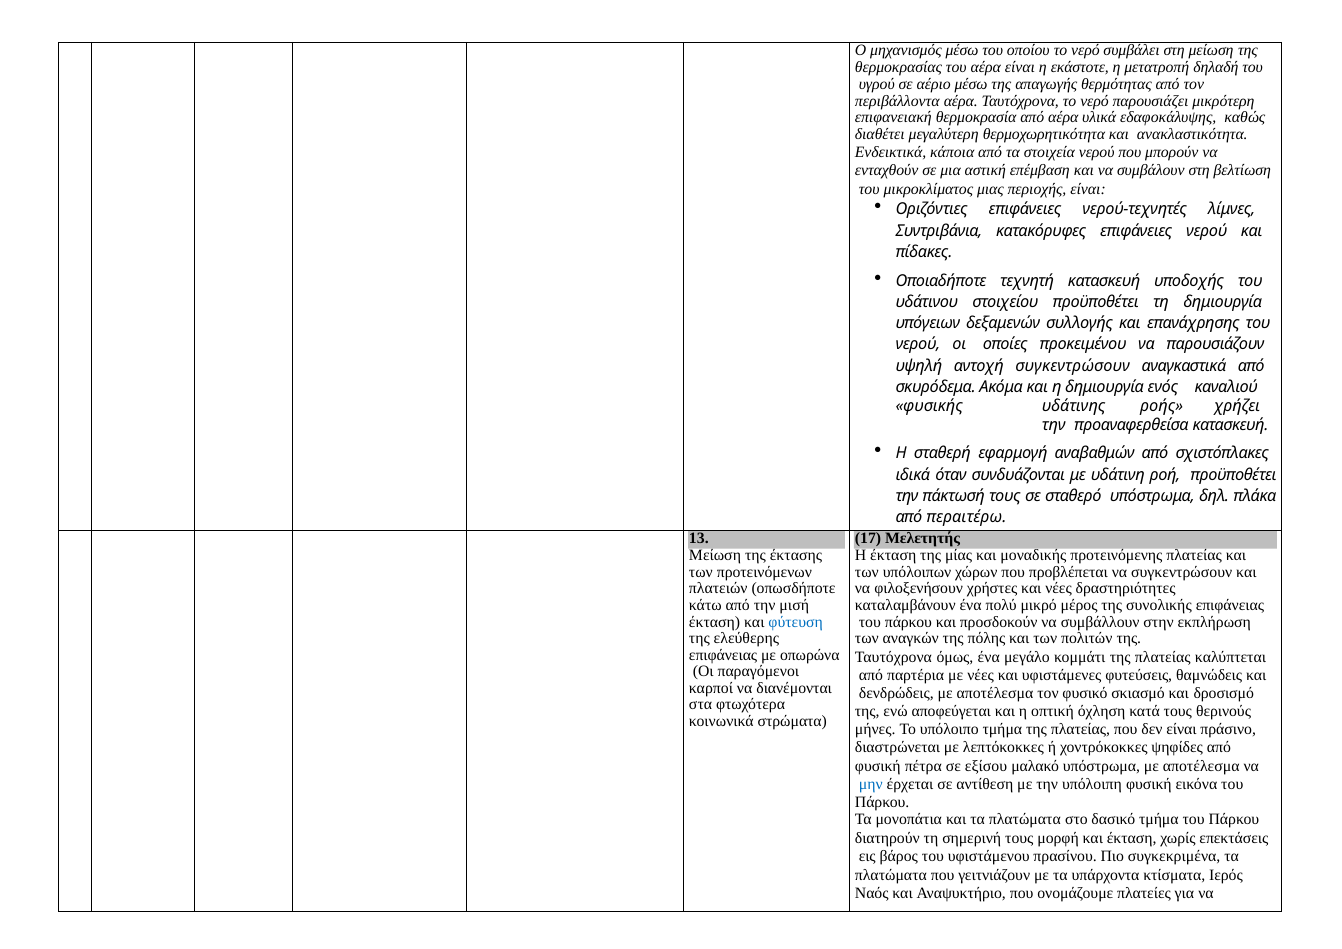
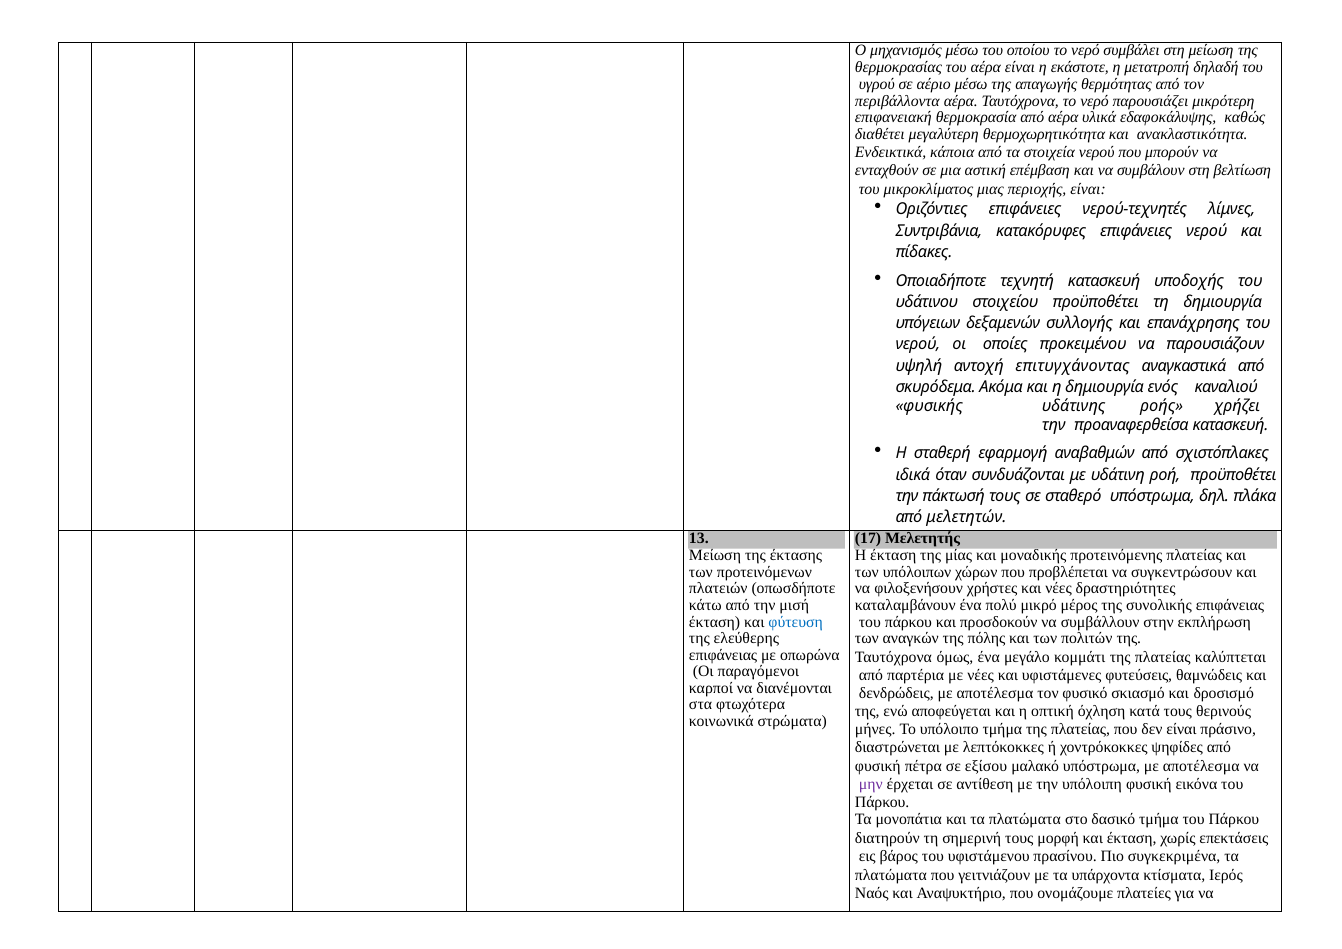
αντοχή συγκεντρώσουν: συγκεντρώσουν -> επιτυγχάνοντας
περαιτέρω: περαιτέρω -> μελετητών
μην colour: blue -> purple
